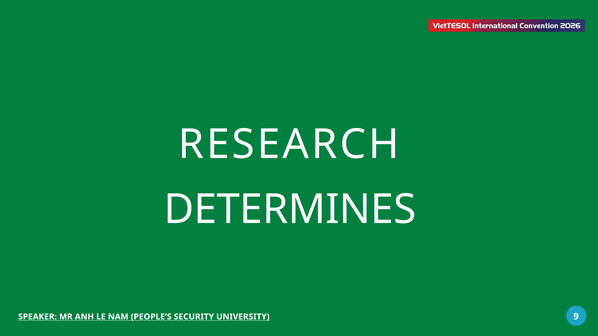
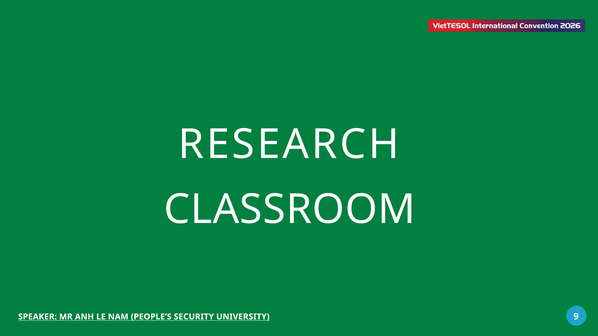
DETERMINES: DETERMINES -> CLASSROOM
